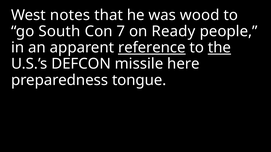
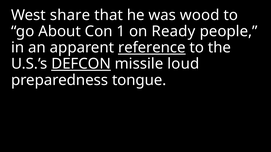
notes: notes -> share
South: South -> About
7: 7 -> 1
the underline: present -> none
DEFCON underline: none -> present
here: here -> loud
